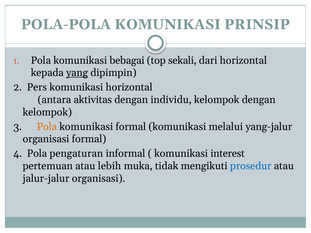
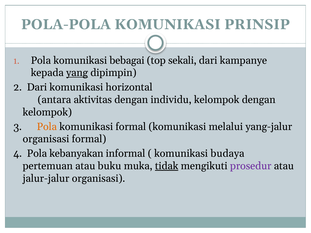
dari horizontal: horizontal -> kampanye
2 Pers: Pers -> Dari
pengaturan: pengaturan -> kebanyakan
interest: interest -> budaya
lebih: lebih -> buku
tidak underline: none -> present
prosedur colour: blue -> purple
